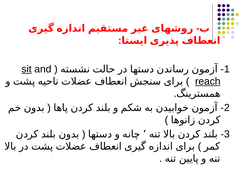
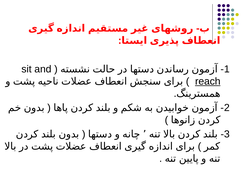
sit underline: present -> none
